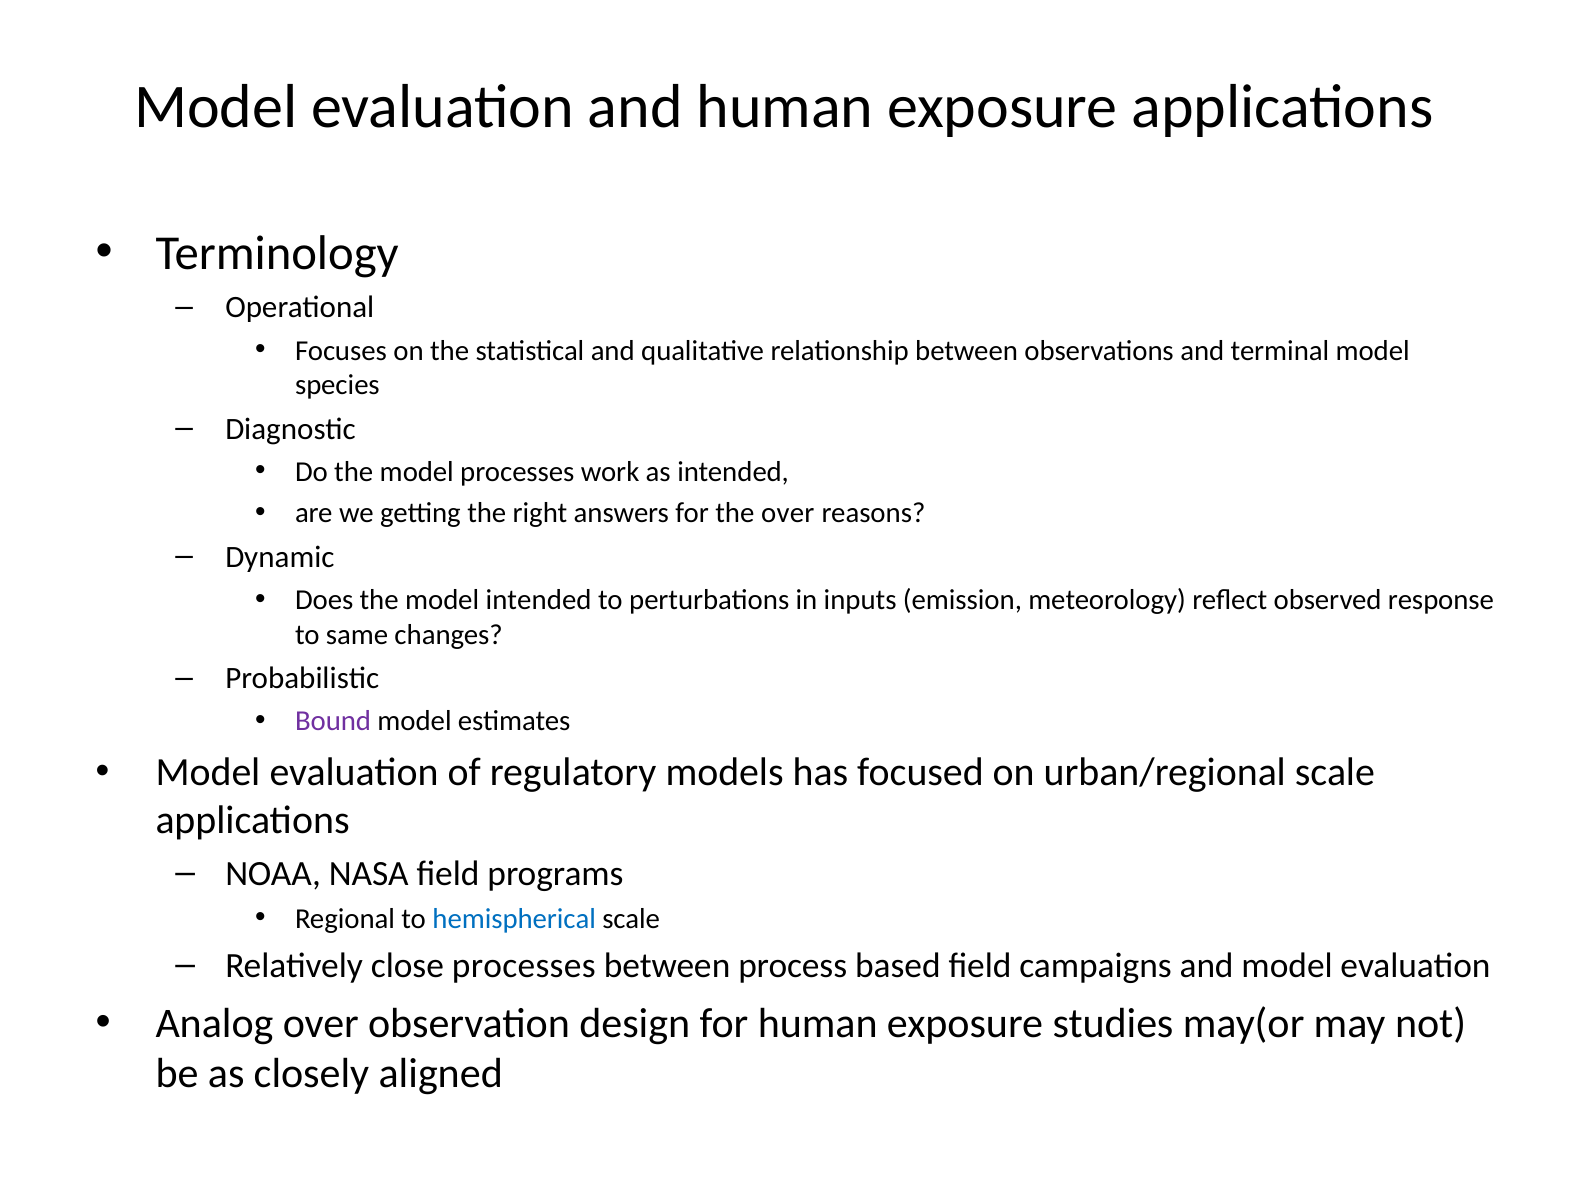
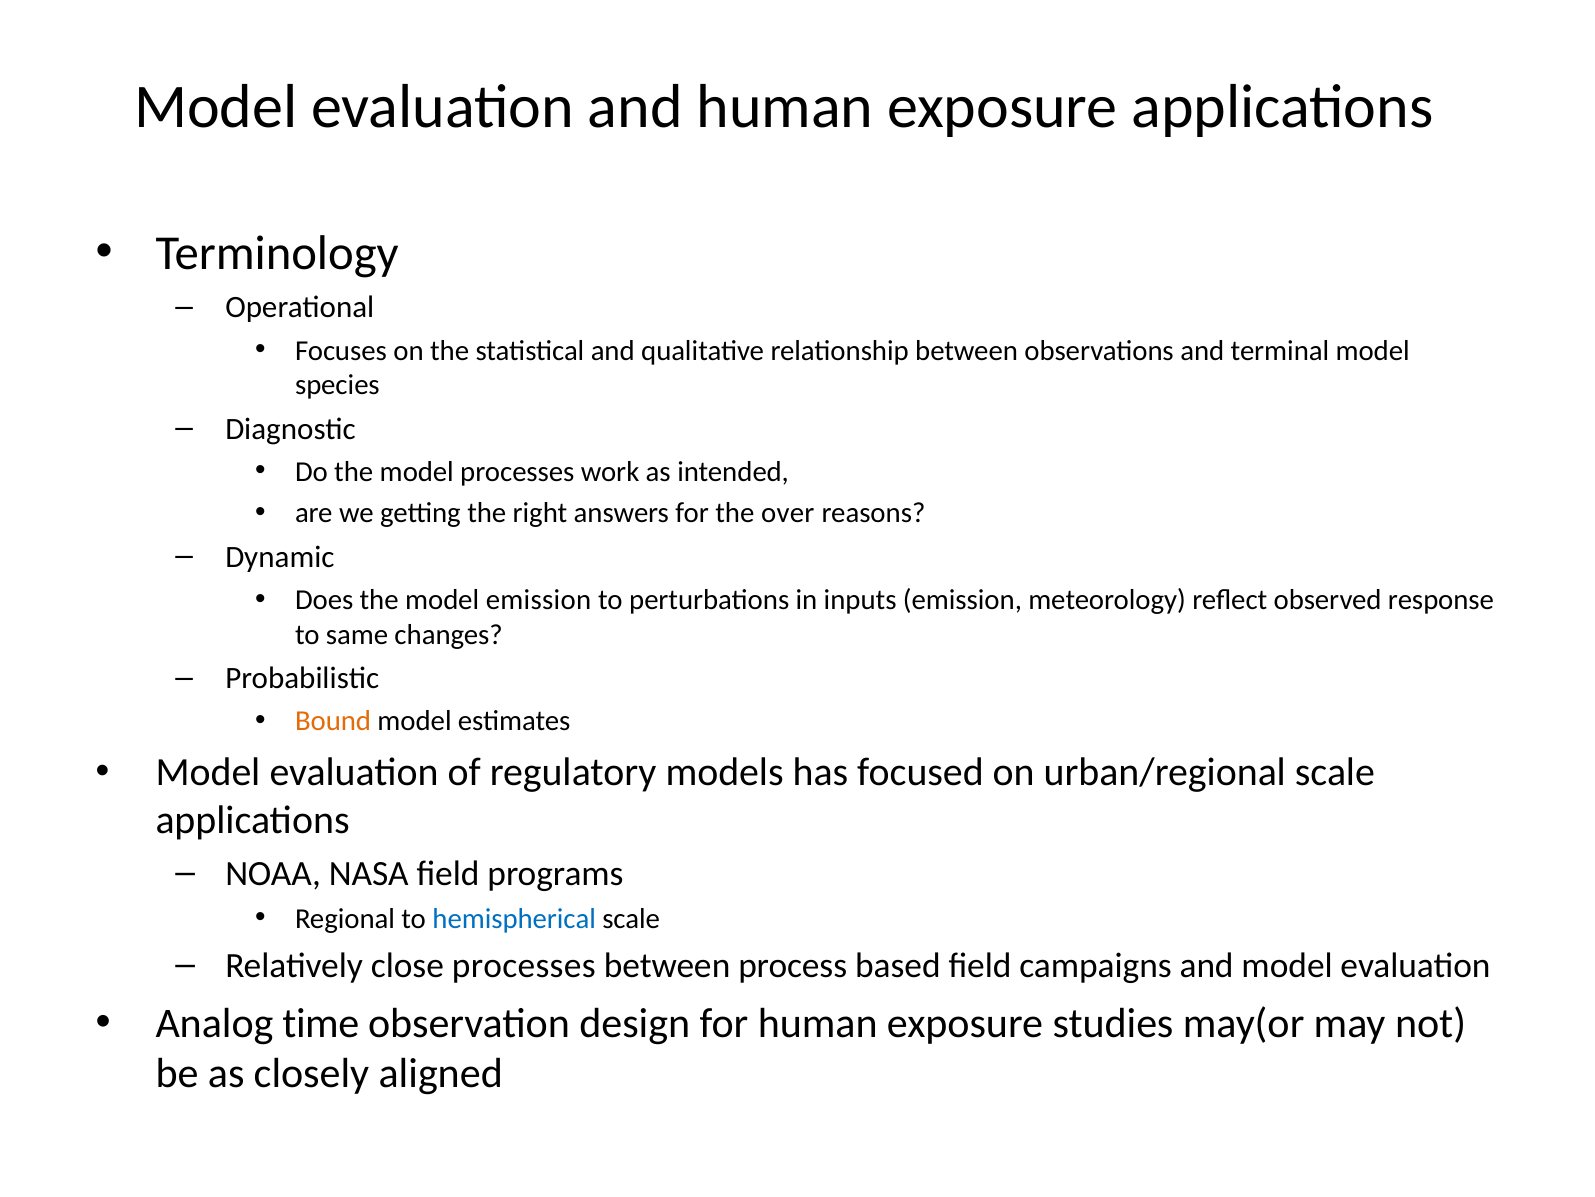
model intended: intended -> emission
Bound colour: purple -> orange
Analog over: over -> time
